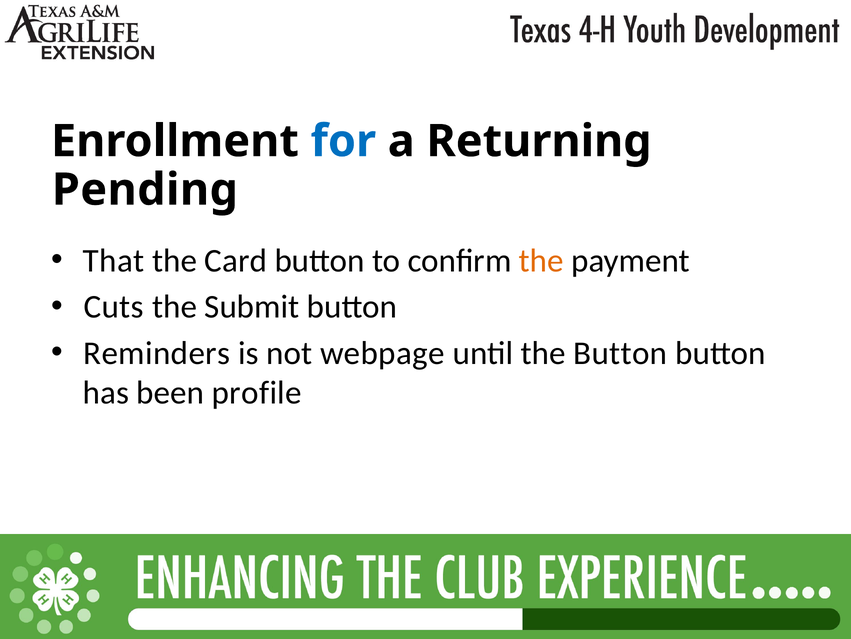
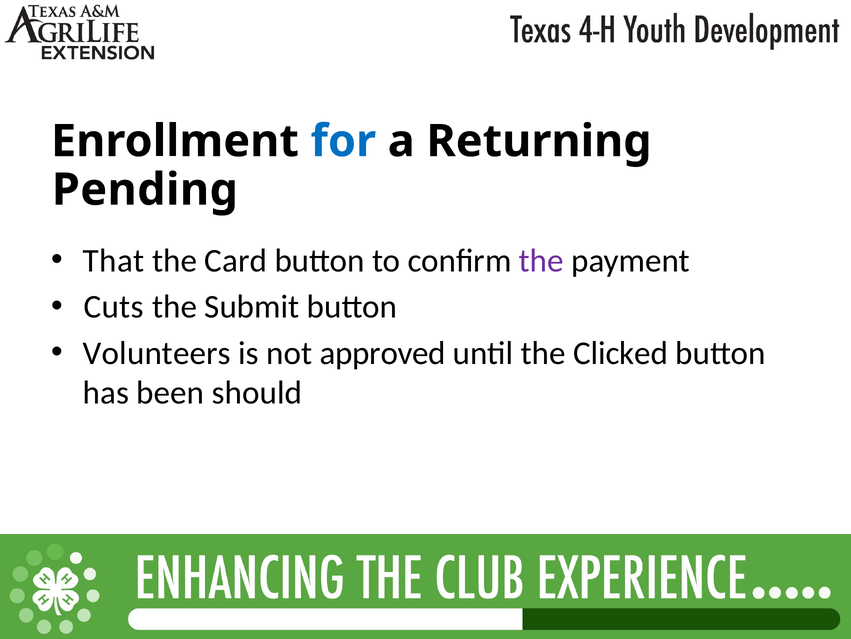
the at (541, 260) colour: orange -> purple
Reminders: Reminders -> Volunteers
webpage: webpage -> approved
the Button: Button -> Clicked
profile: profile -> should
